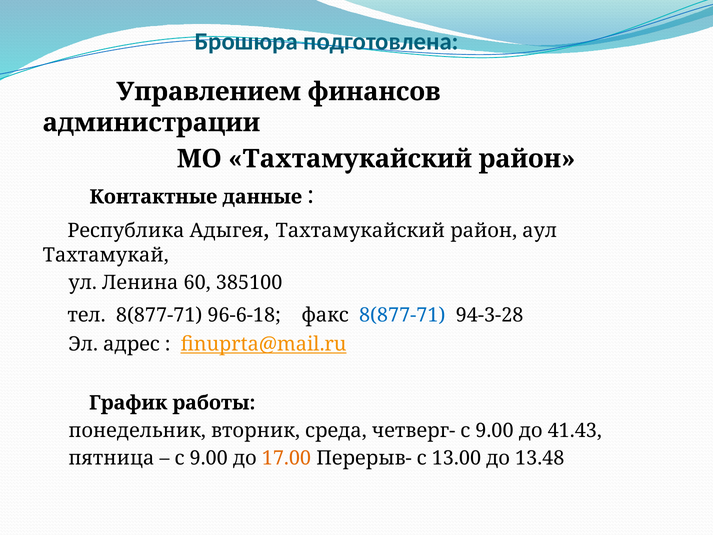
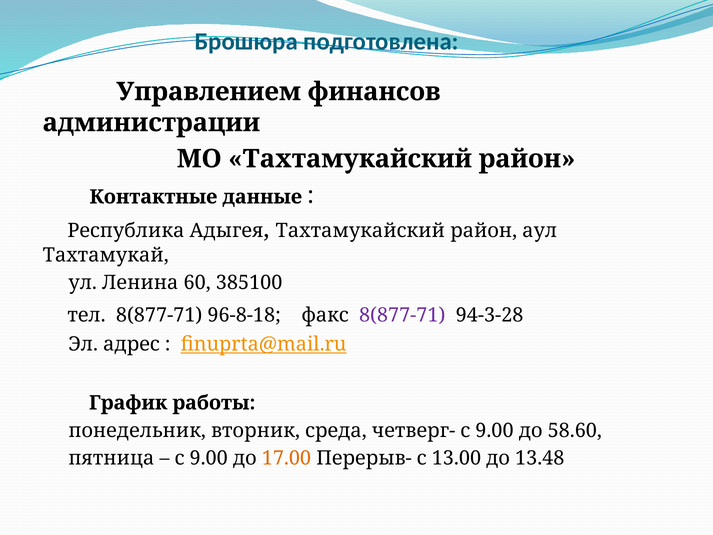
96-6-18: 96-6-18 -> 96-8-18
8(877-71 at (402, 315) colour: blue -> purple
41.43: 41.43 -> 58.60
